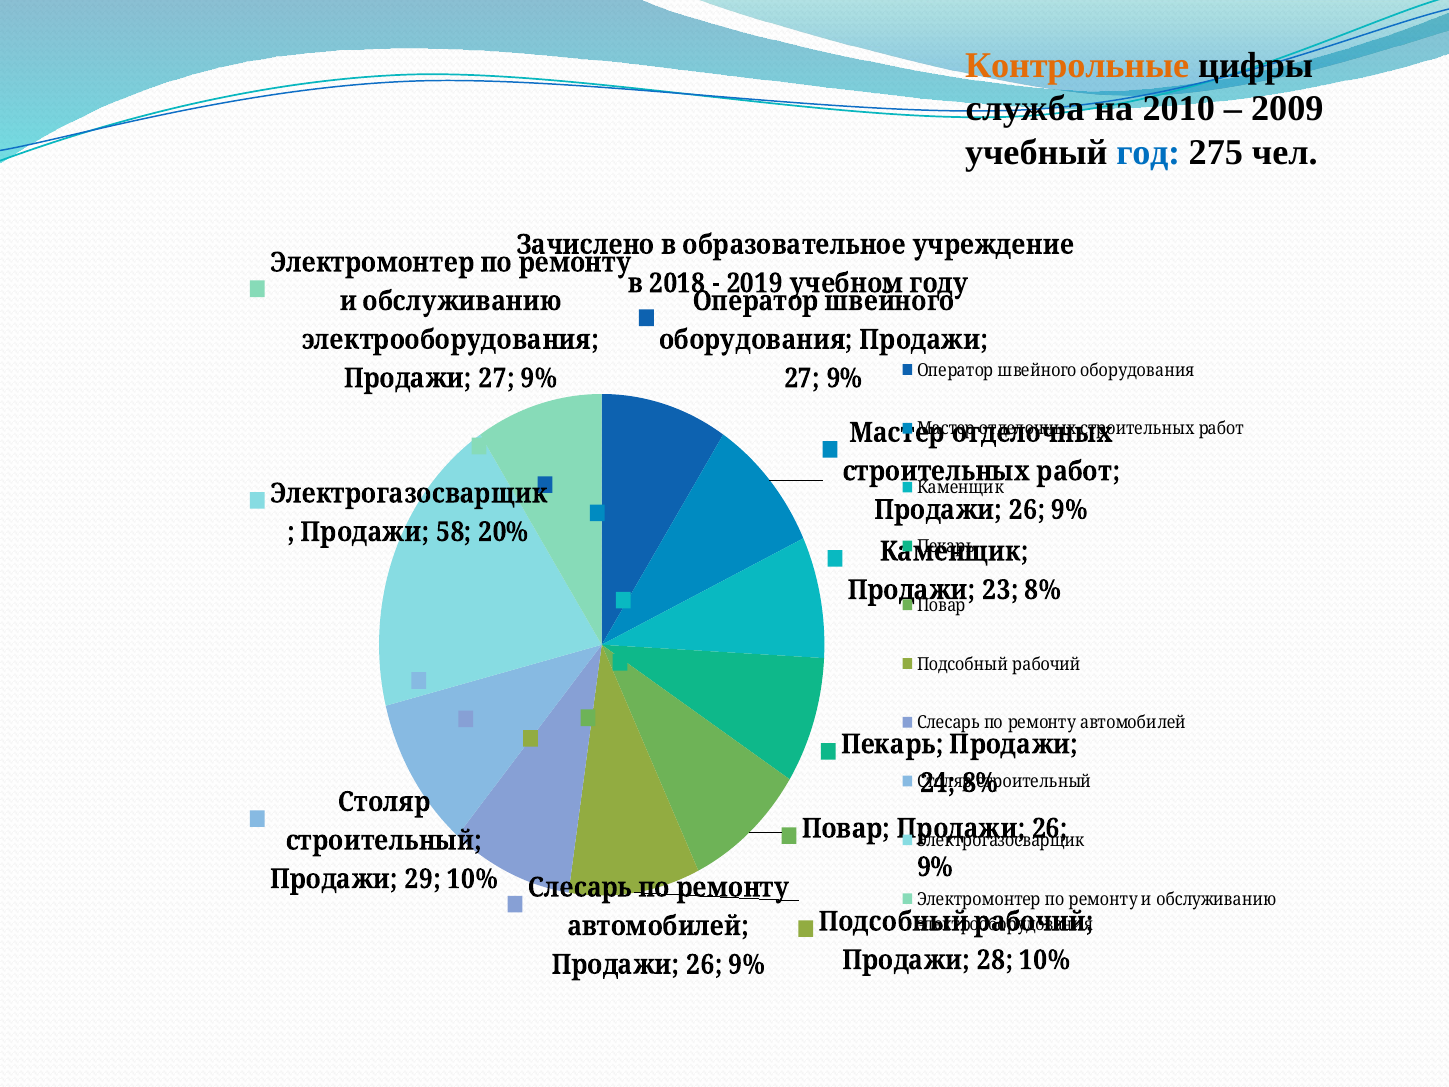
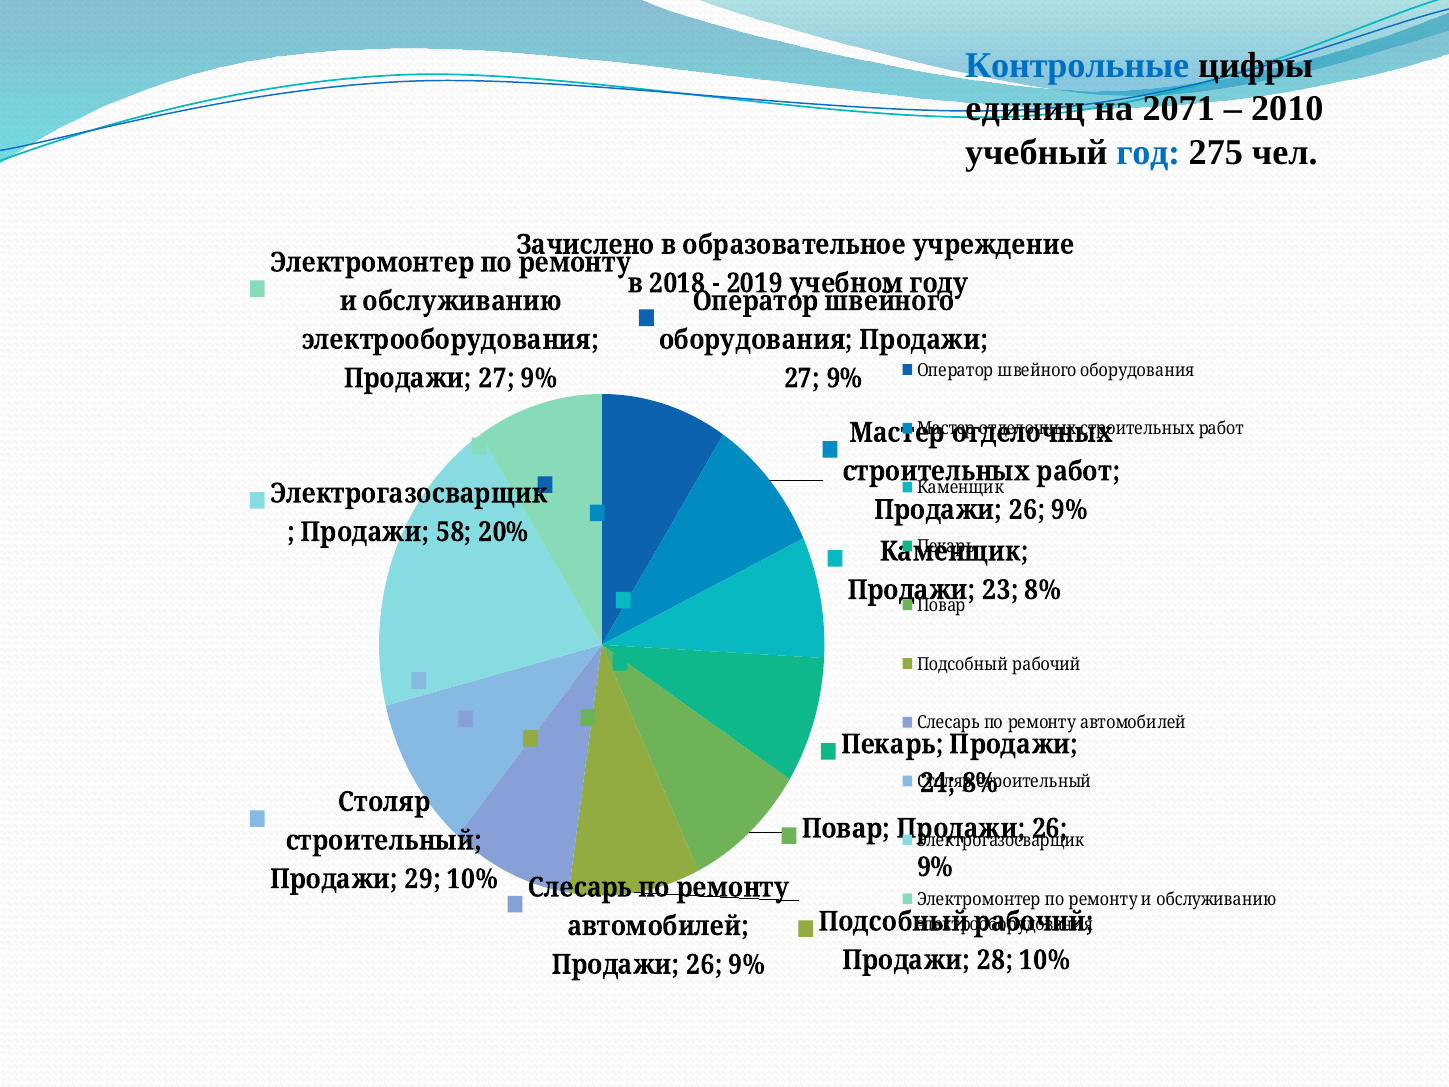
Контрольные colour: orange -> blue
служба: служба -> единиц
2010: 2010 -> 2071
2009: 2009 -> 2010
